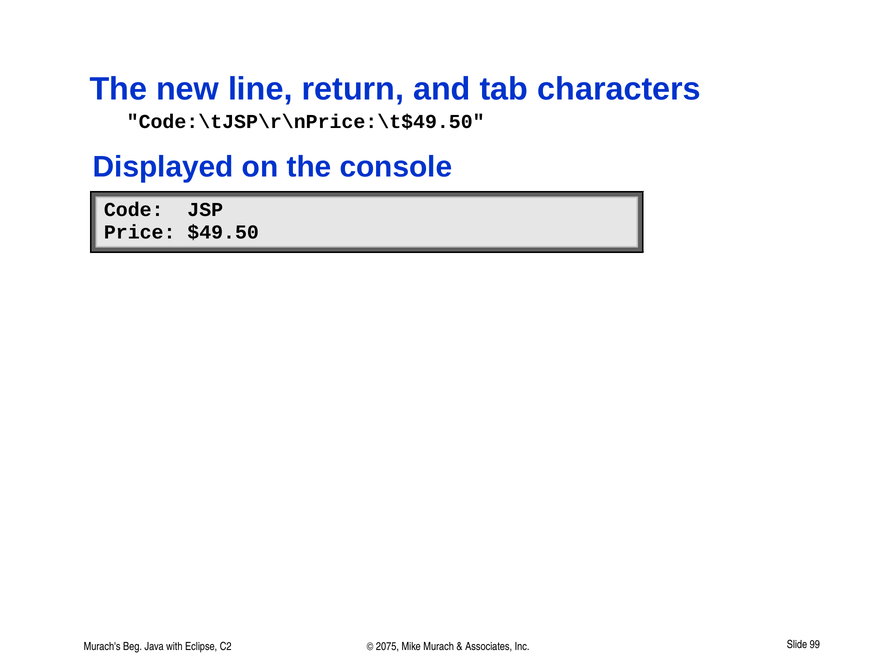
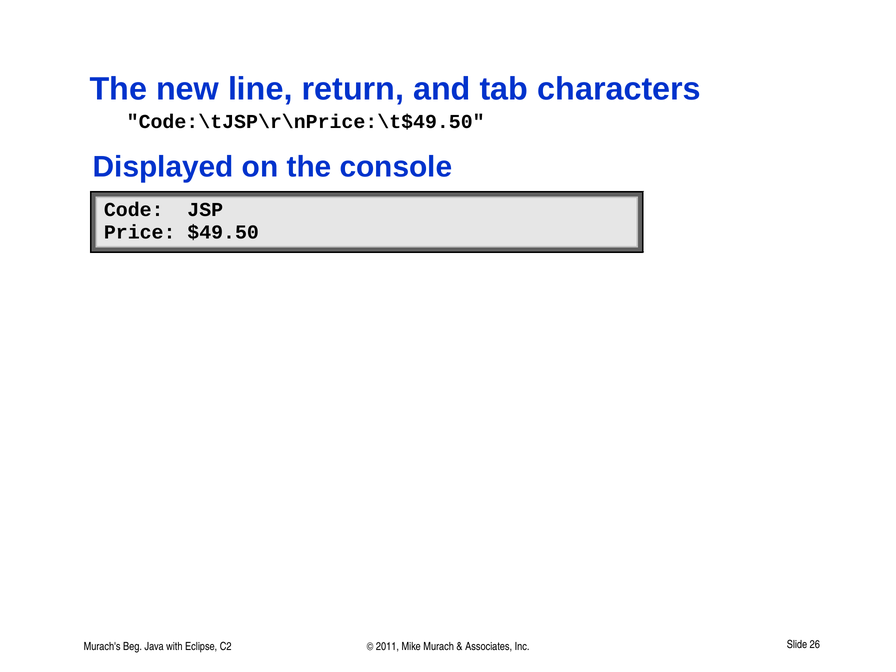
2075: 2075 -> 2011
99: 99 -> 26
